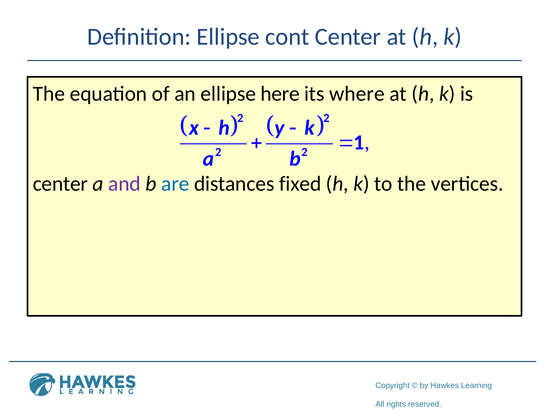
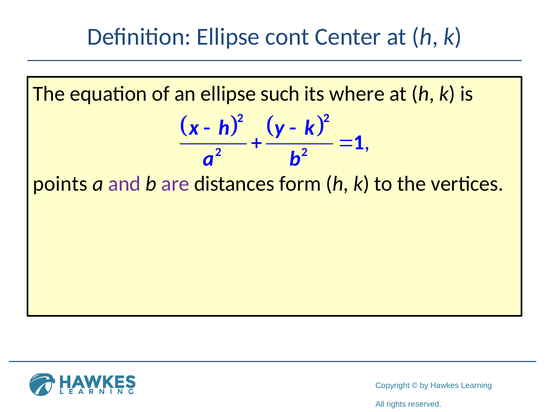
here: here -> such
center at (60, 184): center -> points
are colour: blue -> purple
fixed: fixed -> form
